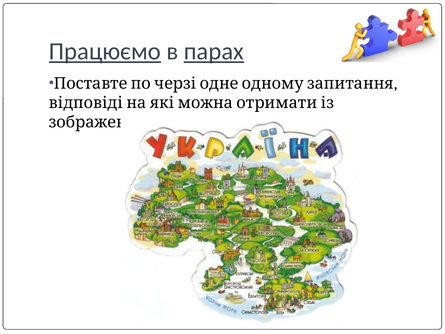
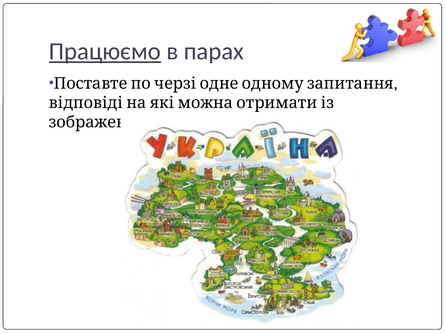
парах underline: present -> none
